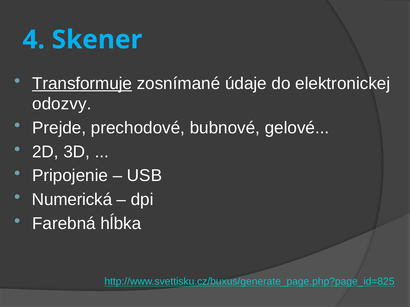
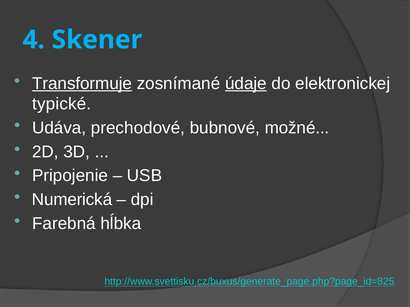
údaje underline: none -> present
odozvy: odozvy -> typické
Prejde: Prejde -> Udáva
gelové: gelové -> možné
